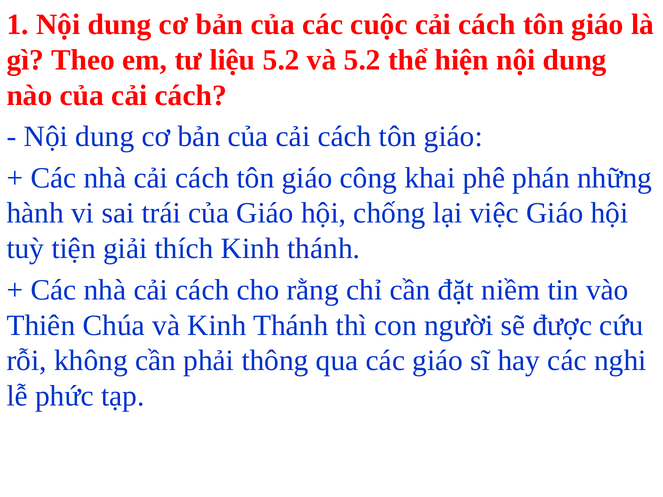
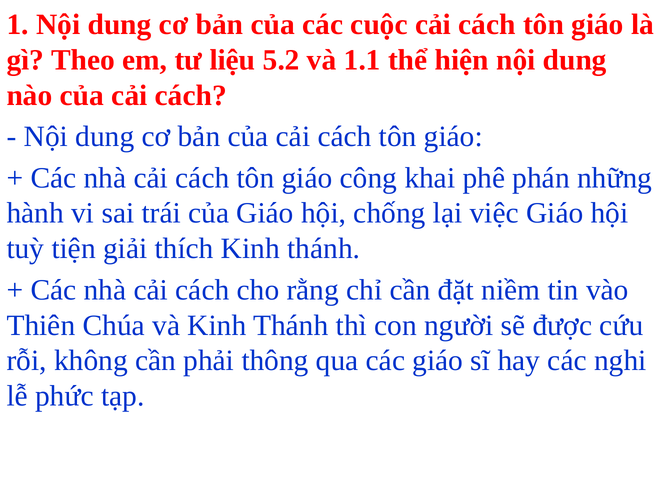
và 5.2: 5.2 -> 1.1
